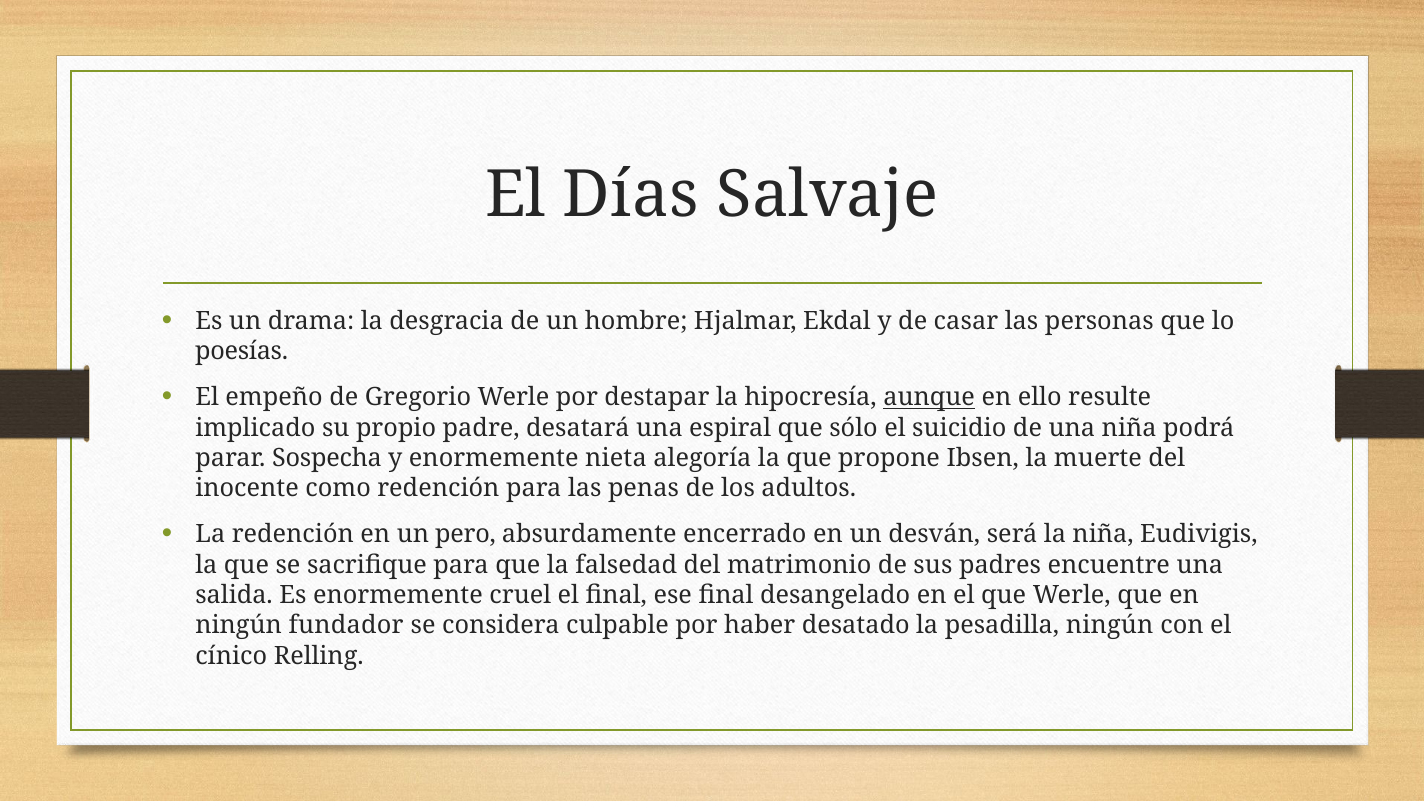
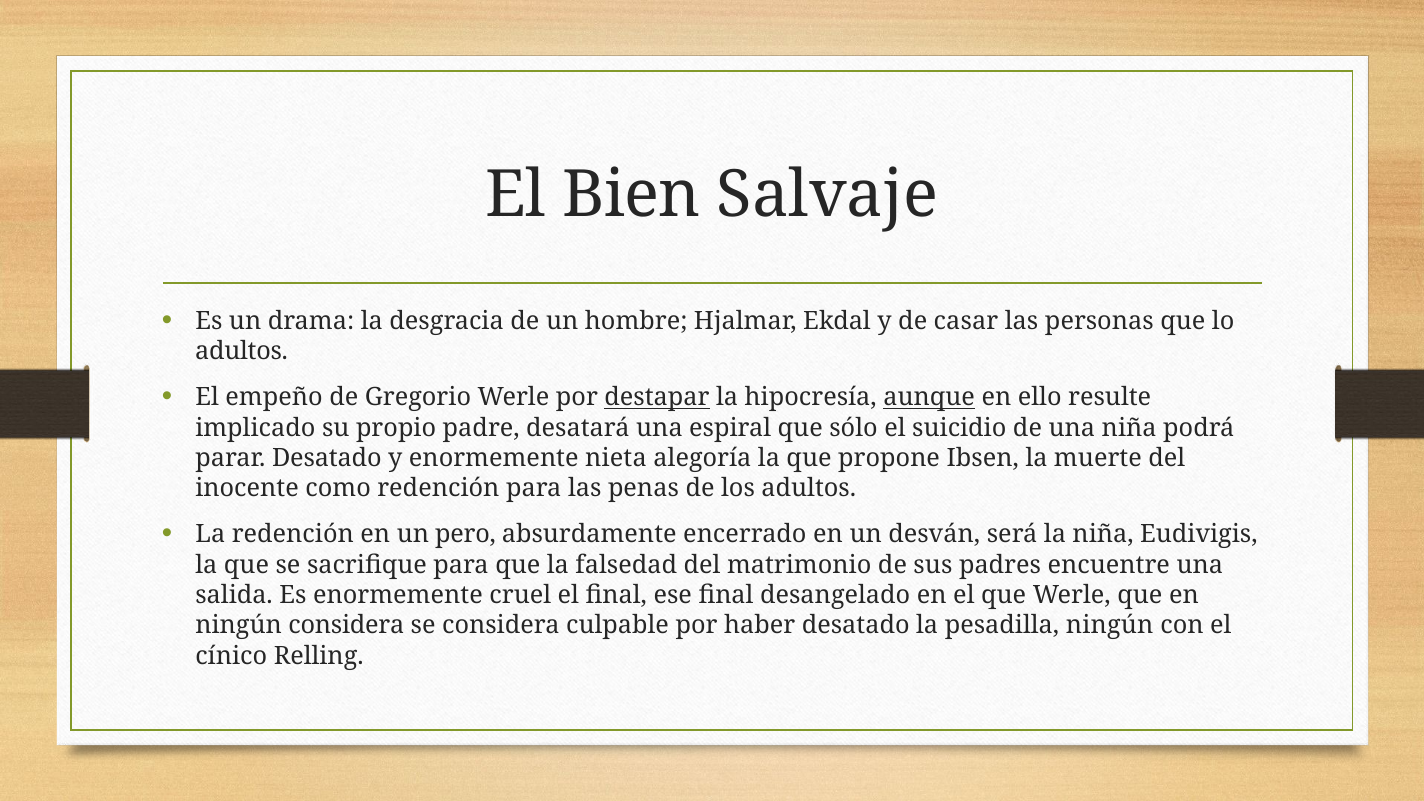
Días: Días -> Bien
poesías at (242, 351): poesías -> adultos
destapar underline: none -> present
parar Sospecha: Sospecha -> Desatado
ningún fundador: fundador -> considera
